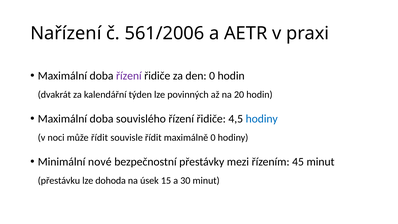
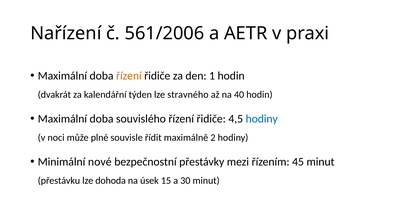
řízení at (129, 76) colour: purple -> orange
den 0: 0 -> 1
povinných: povinných -> stravného
20: 20 -> 40
může řídit: řídit -> plné
maximálně 0: 0 -> 2
